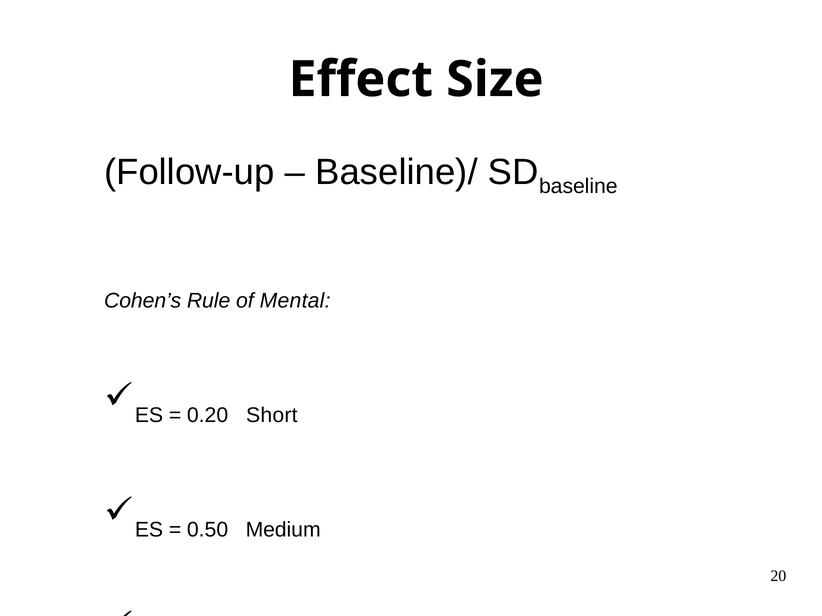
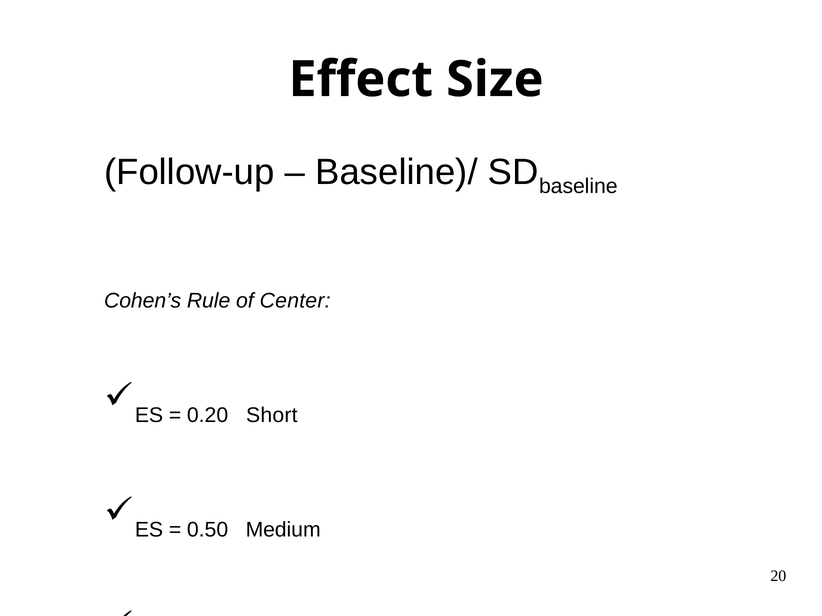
Mental: Mental -> Center
